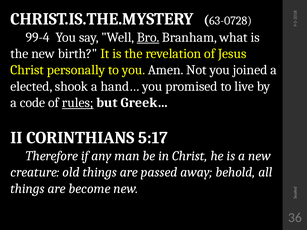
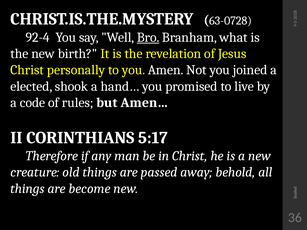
99-4: 99-4 -> 92-4
rules underline: present -> none
Greek…: Greek… -> Amen…
